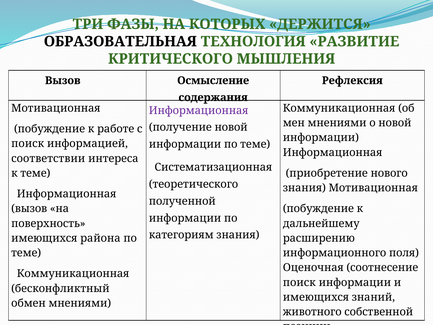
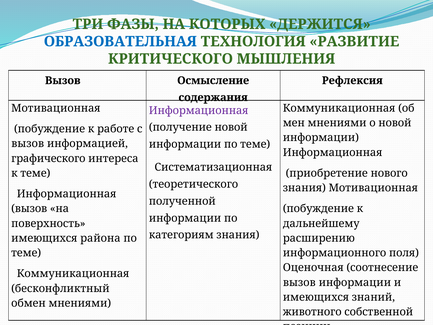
ОБРАЗОВАТЕЛЬНАЯ colour: black -> blue
поиск at (28, 144): поиск -> вызов
соответствии: соответствии -> графического
поиск at (299, 282): поиск -> вызов
